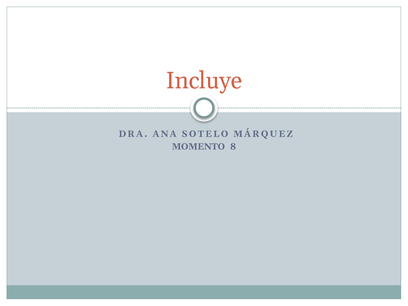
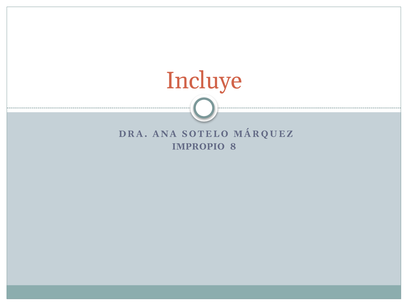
MOMENTO: MOMENTO -> IMPROPIO
